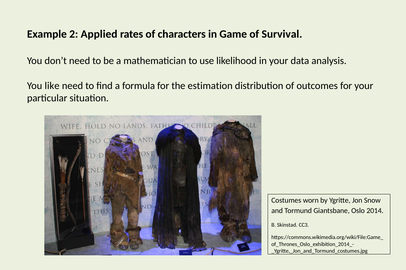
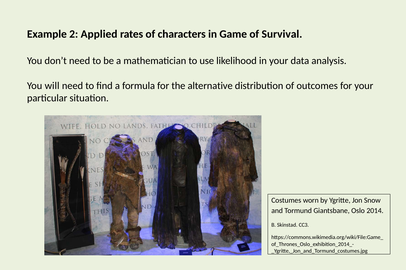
like: like -> will
estimation: estimation -> alternative
